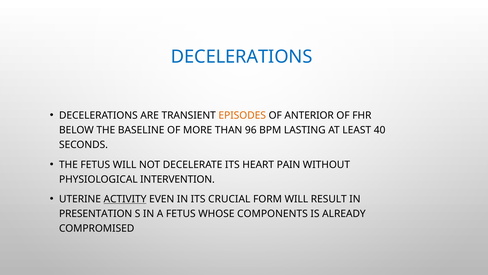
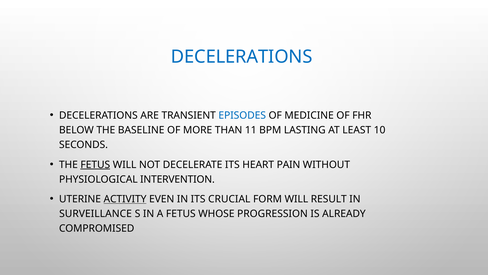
EPISODES colour: orange -> blue
ANTERIOR: ANTERIOR -> MEDICINE
96: 96 -> 11
40: 40 -> 10
FETUS at (95, 164) underline: none -> present
PRESENTATION: PRESENTATION -> SURVEILLANCE
COMPONENTS: COMPONENTS -> PROGRESSION
